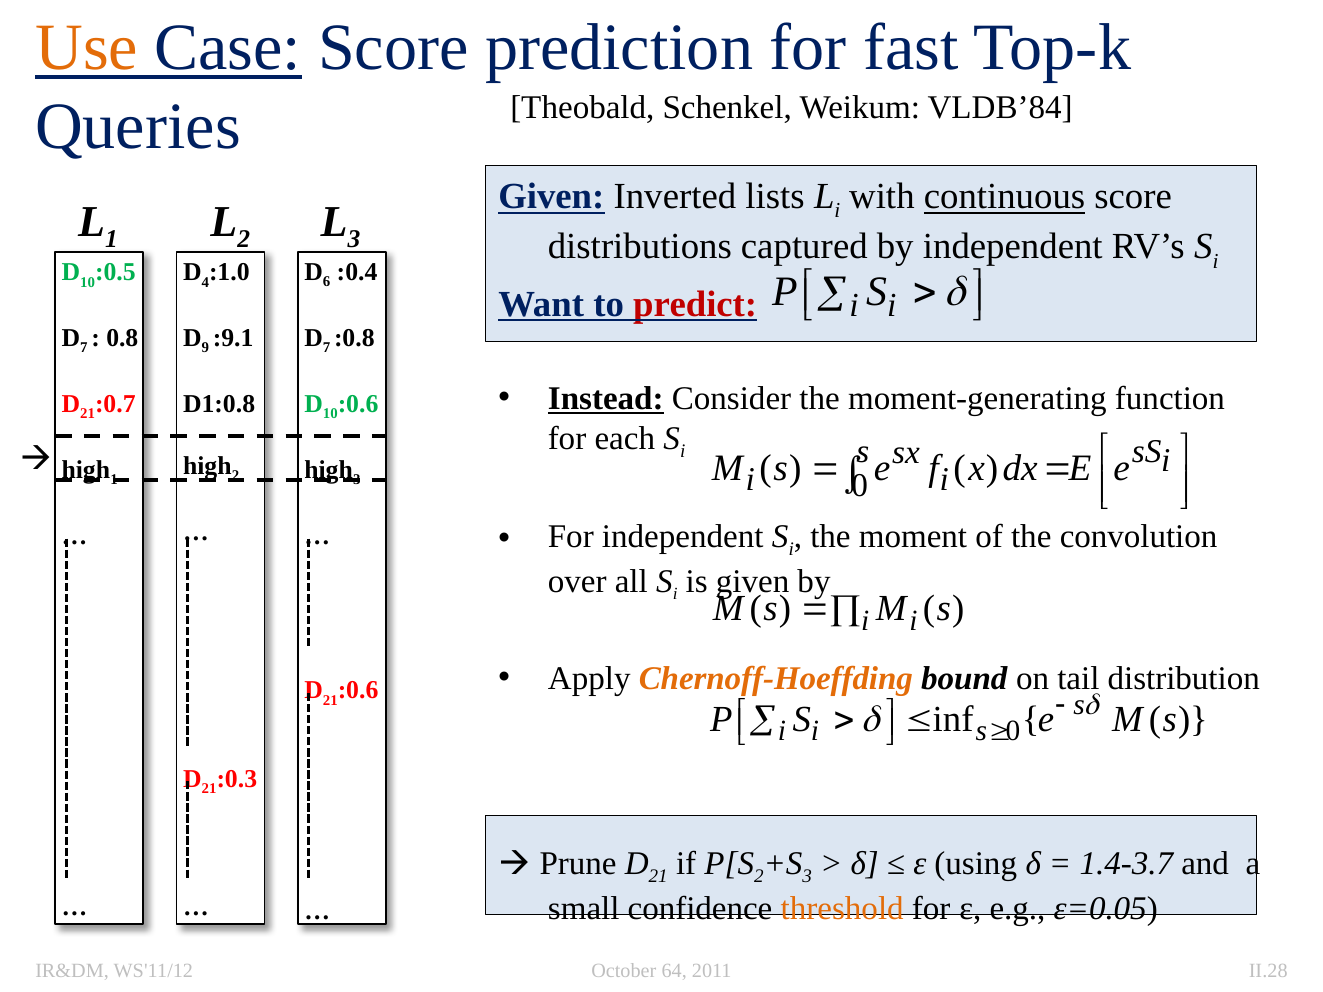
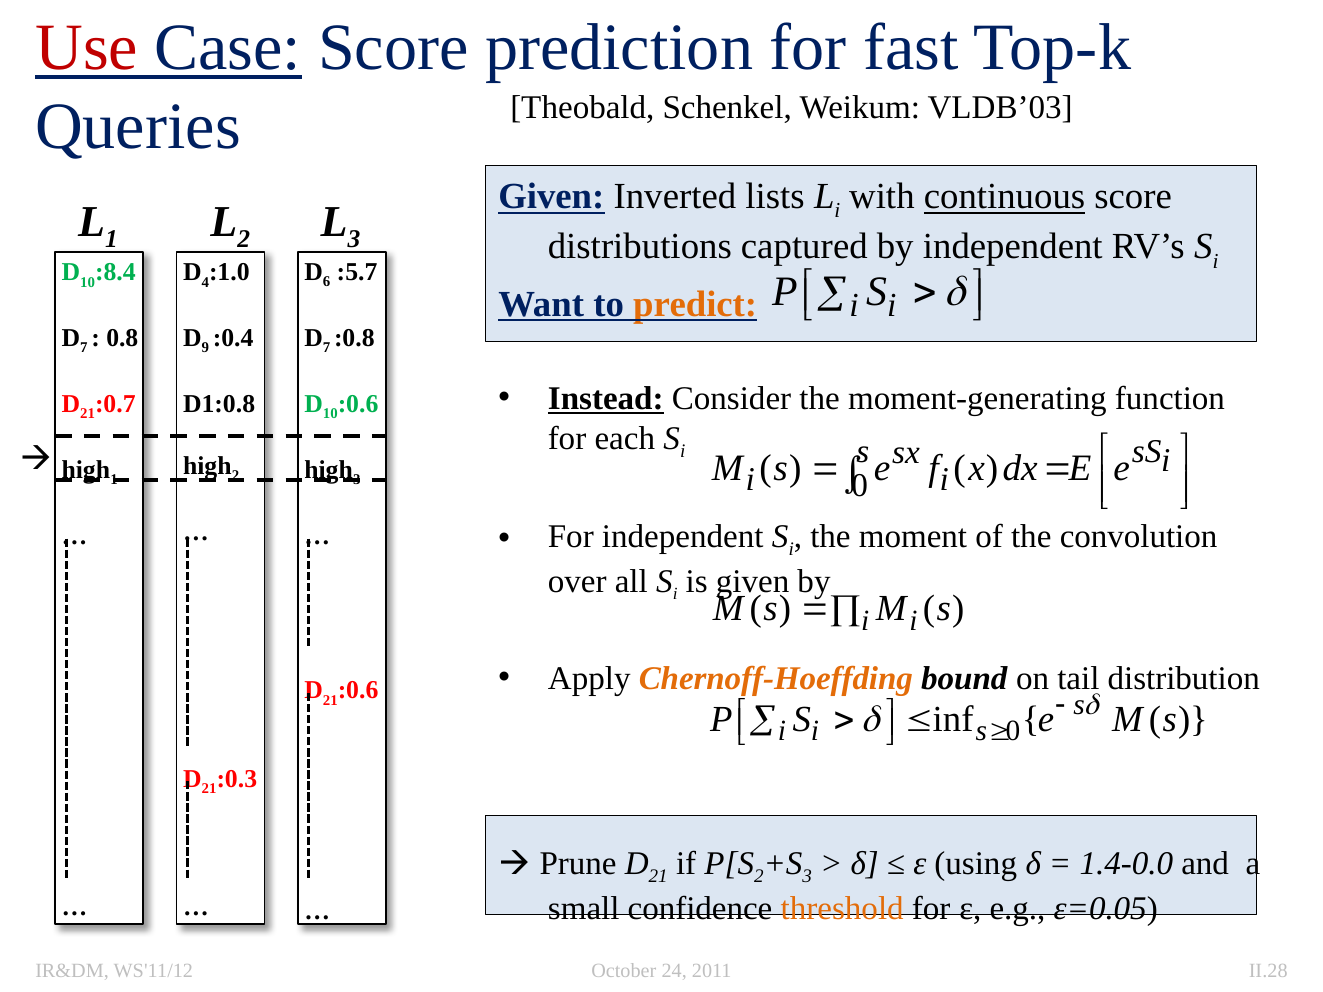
Use colour: orange -> red
VLDB’84: VLDB’84 -> VLDB’03
:0.4: :0.4 -> :5.7
:0.5: :0.5 -> :8.4
predict colour: red -> orange
:9.1: :9.1 -> :0.4
1.4-3.7: 1.4-3.7 -> 1.4-0.0
64: 64 -> 24
